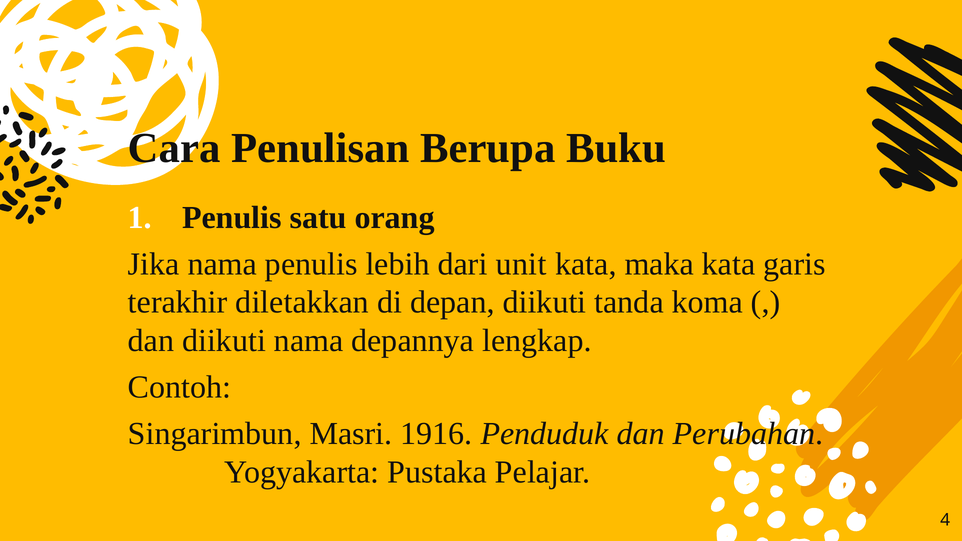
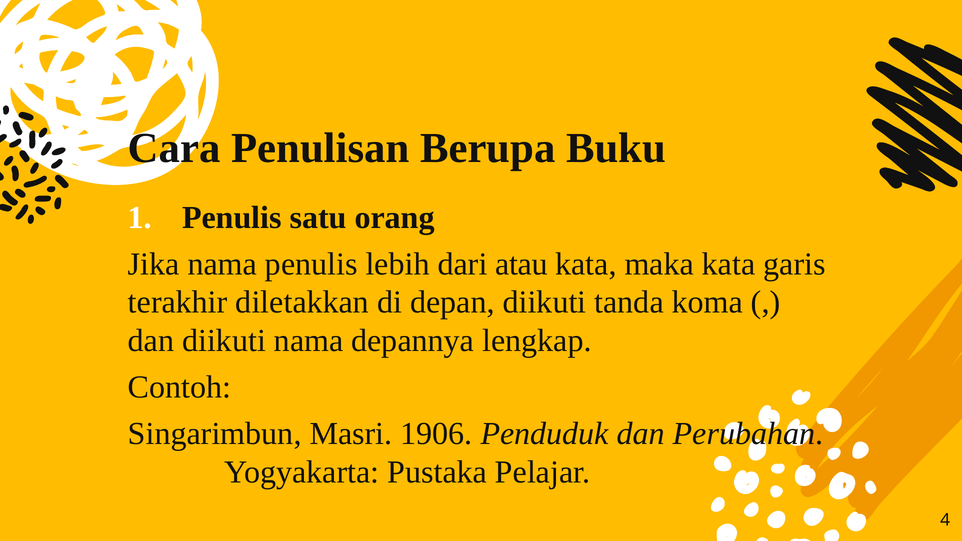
unit: unit -> atau
1916: 1916 -> 1906
